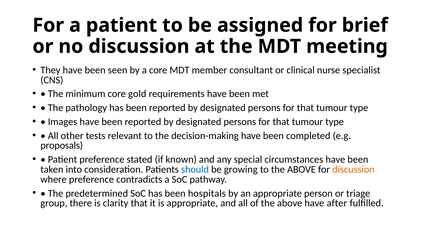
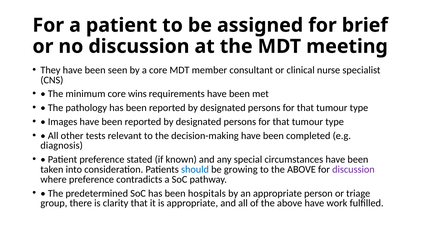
gold: gold -> wins
proposals: proposals -> diagnosis
discussion at (353, 169) colour: orange -> purple
after: after -> work
